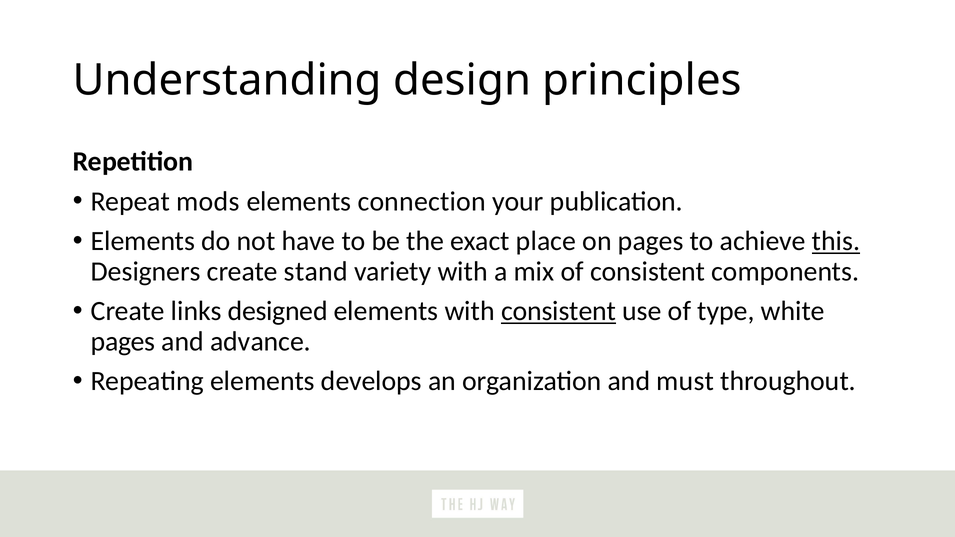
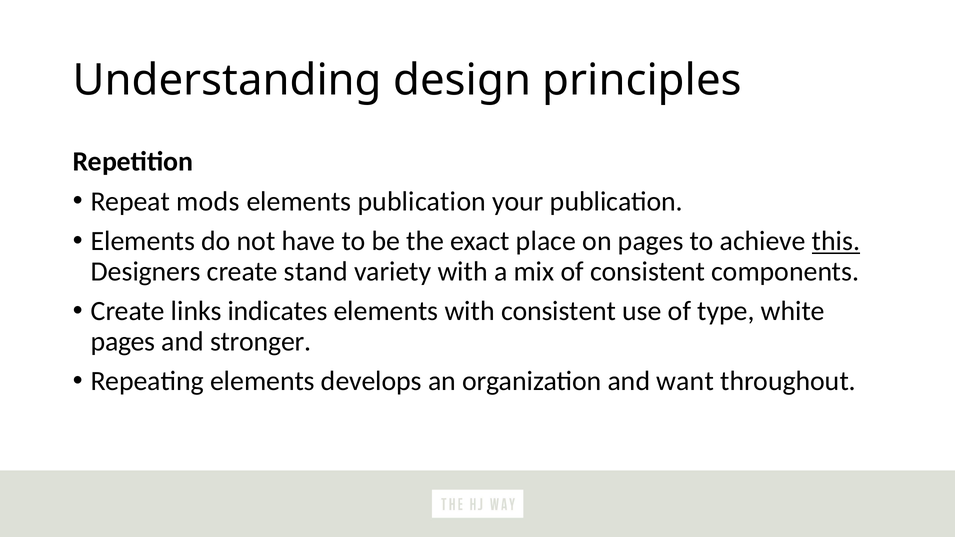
elements connection: connection -> publication
designed: designed -> indicates
consistent at (559, 311) underline: present -> none
advance: advance -> stronger
must: must -> want
